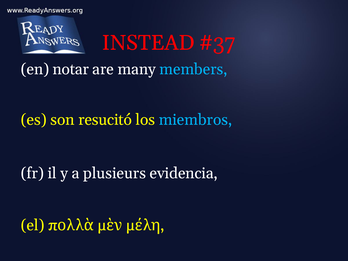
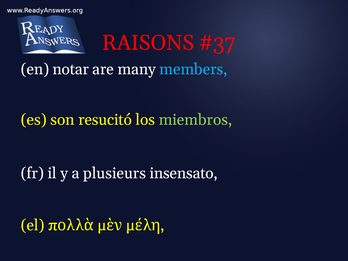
INSTEAD: INSTEAD -> RAISONS
miembros colour: light blue -> light green
evidencia: evidencia -> insensato
